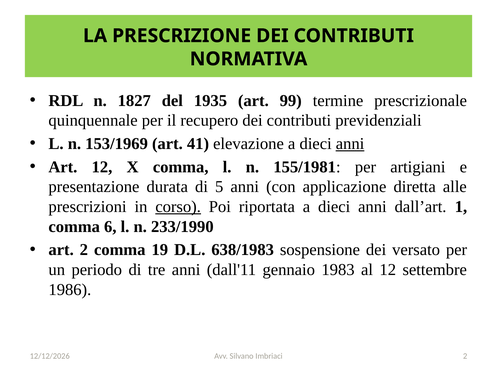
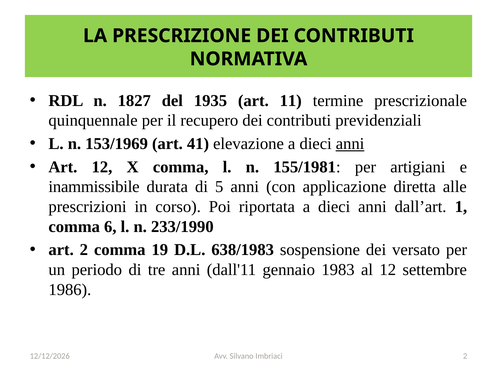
99: 99 -> 11
presentazione: presentazione -> inammissibile
corso underline: present -> none
